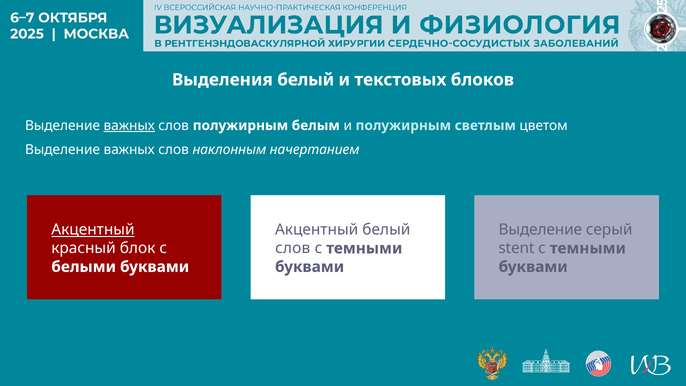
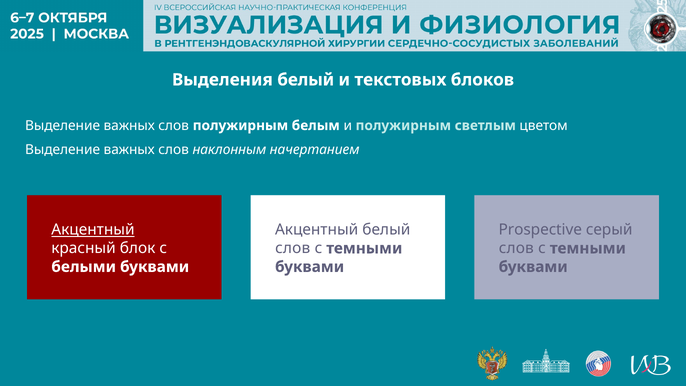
важных at (129, 126) underline: present -> none
Выделение at (540, 230): Выделение -> Prospective
stent at (516, 248): stent -> слов
